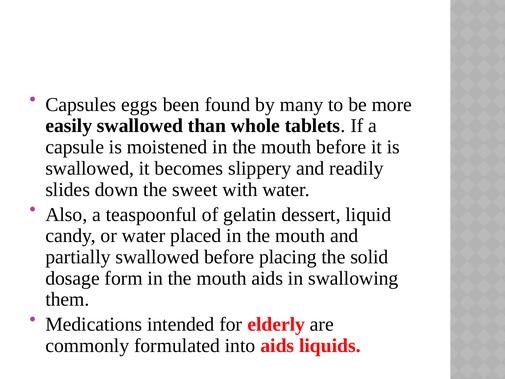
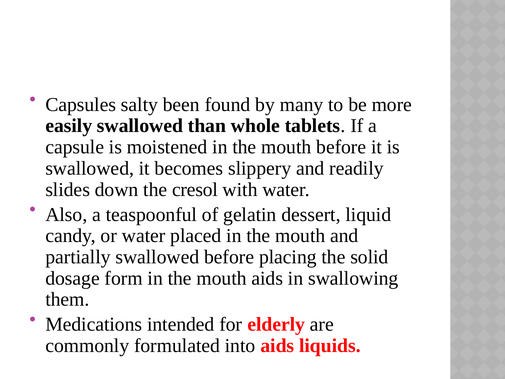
eggs: eggs -> salty
sweet: sweet -> cresol
